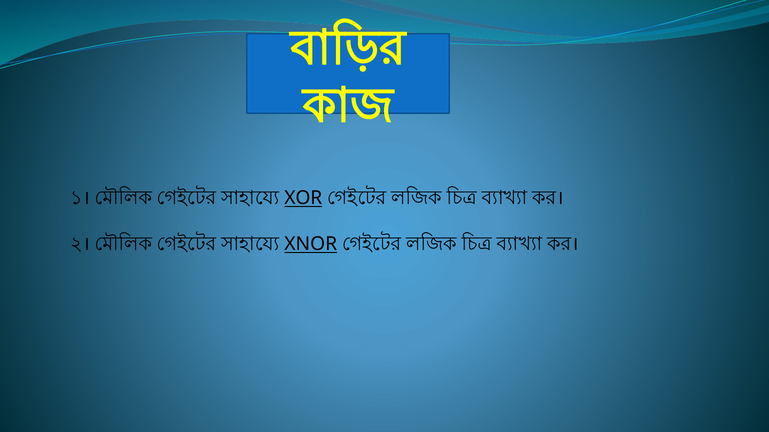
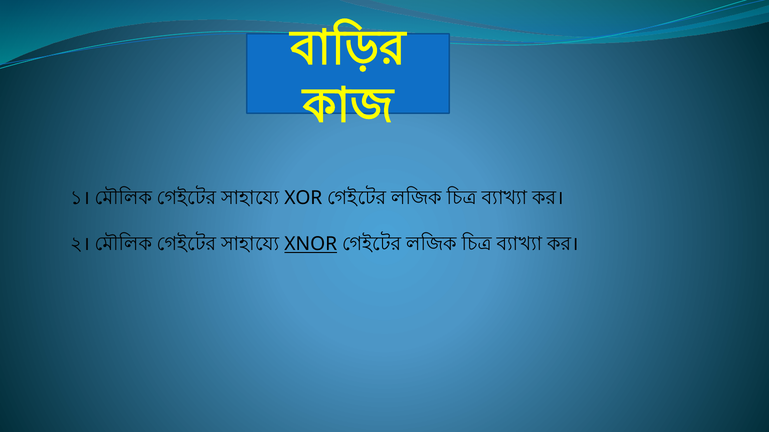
XOR underline: present -> none
